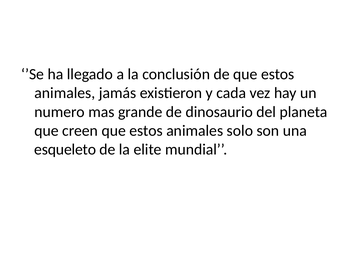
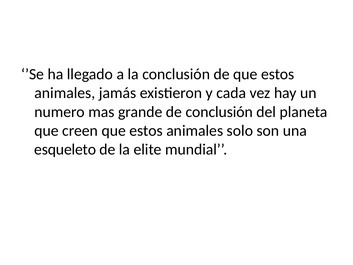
de dinosaurio: dinosaurio -> conclusión
